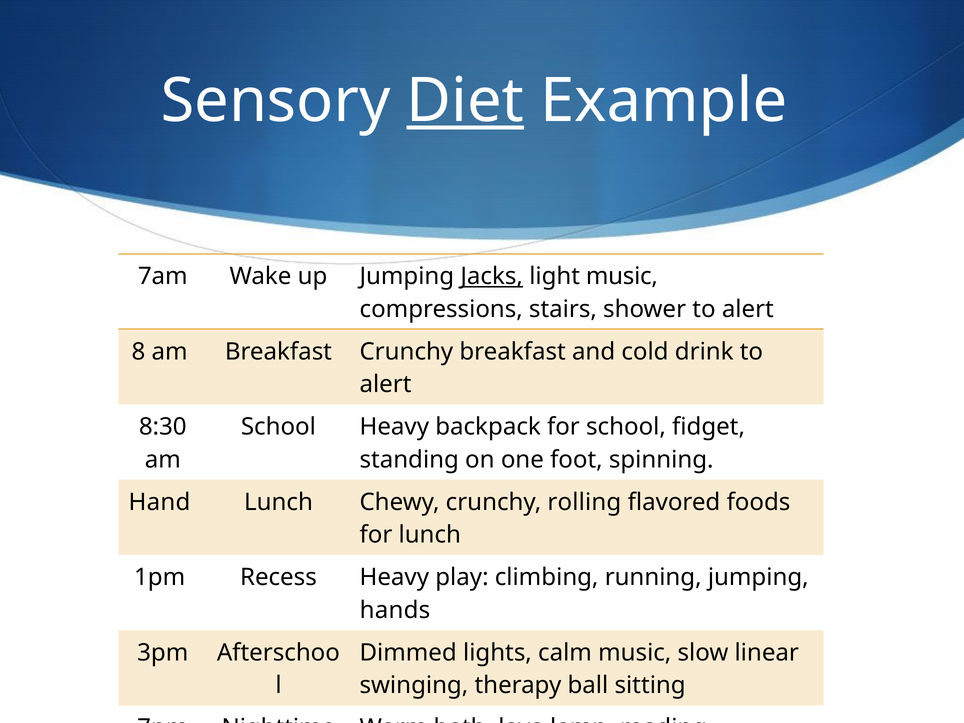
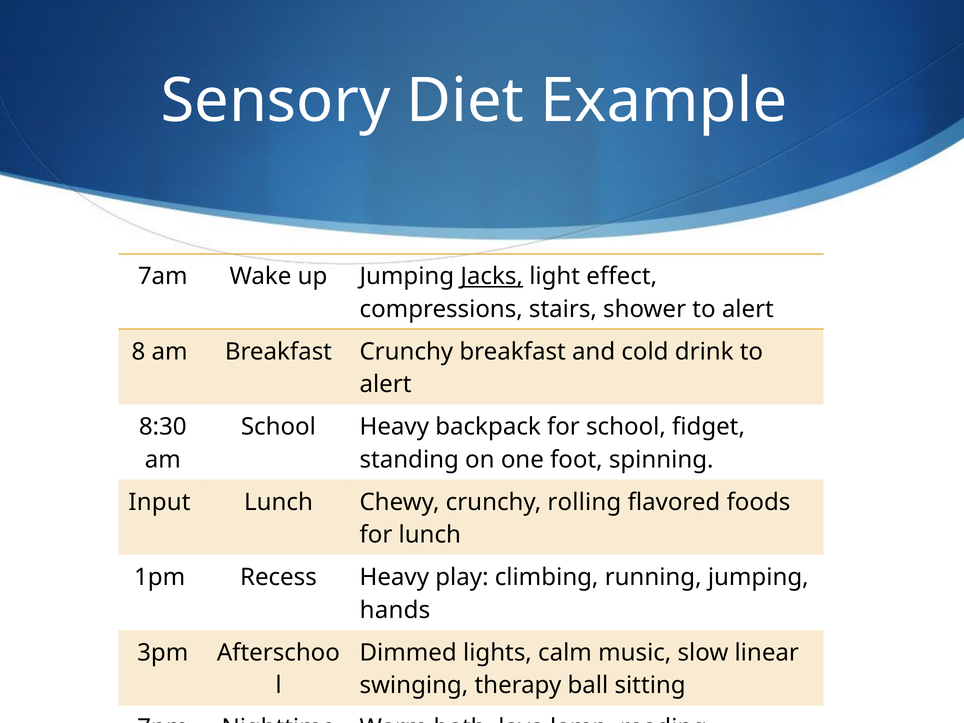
Diet underline: present -> none
light music: music -> effect
Hand: Hand -> Input
